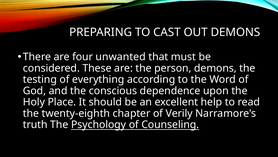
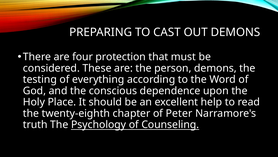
unwanted: unwanted -> protection
Verily: Verily -> Peter
